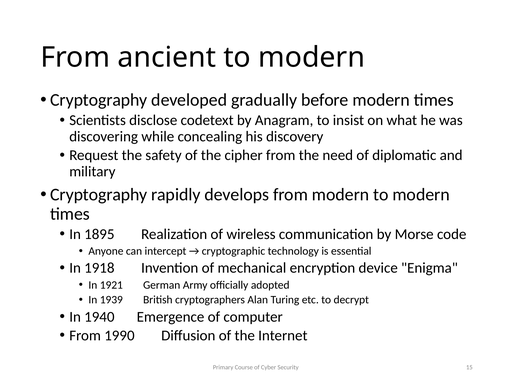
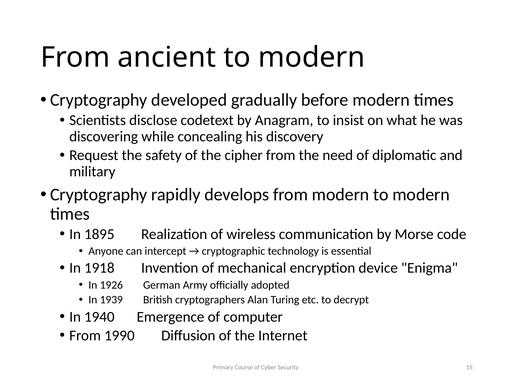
1921: 1921 -> 1926
